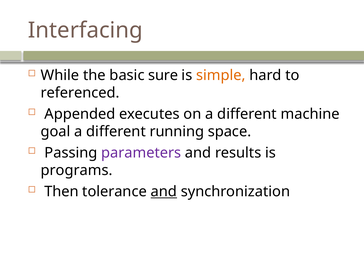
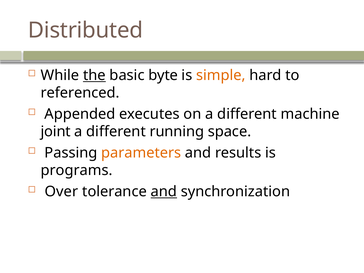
Interfacing: Interfacing -> Distributed
the underline: none -> present
sure: sure -> byte
goal: goal -> joint
parameters colour: purple -> orange
Then: Then -> Over
